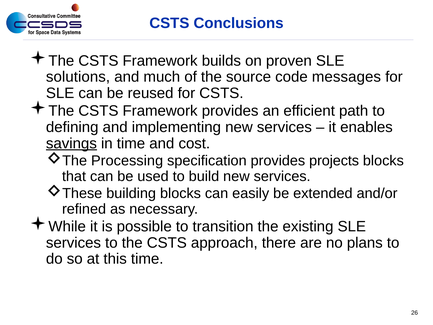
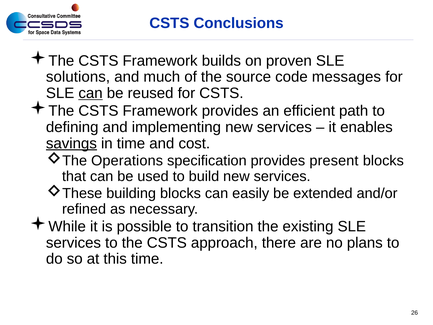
can at (91, 93) underline: none -> present
Processing: Processing -> Operations
projects: projects -> present
